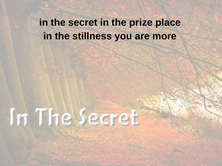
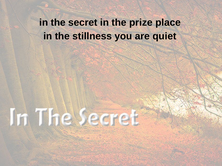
more: more -> quiet
